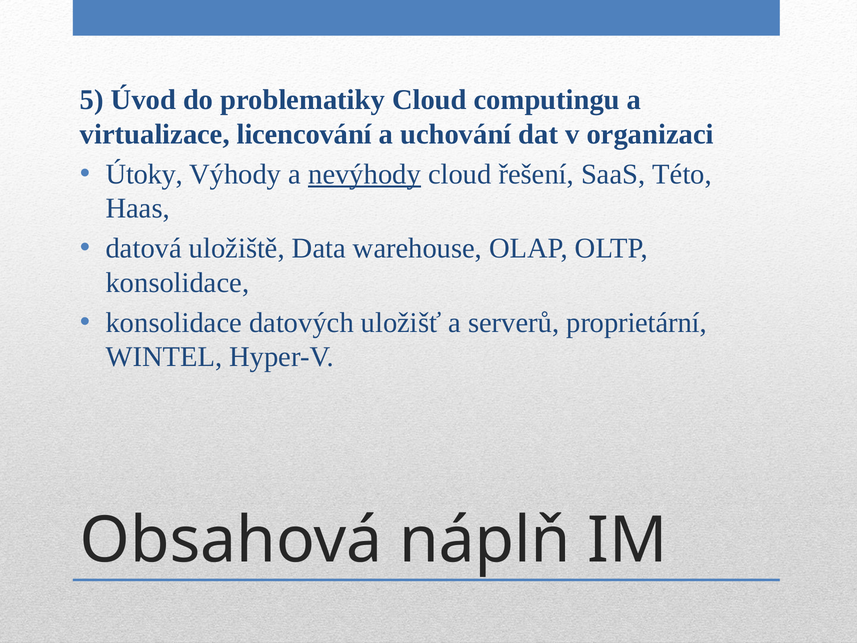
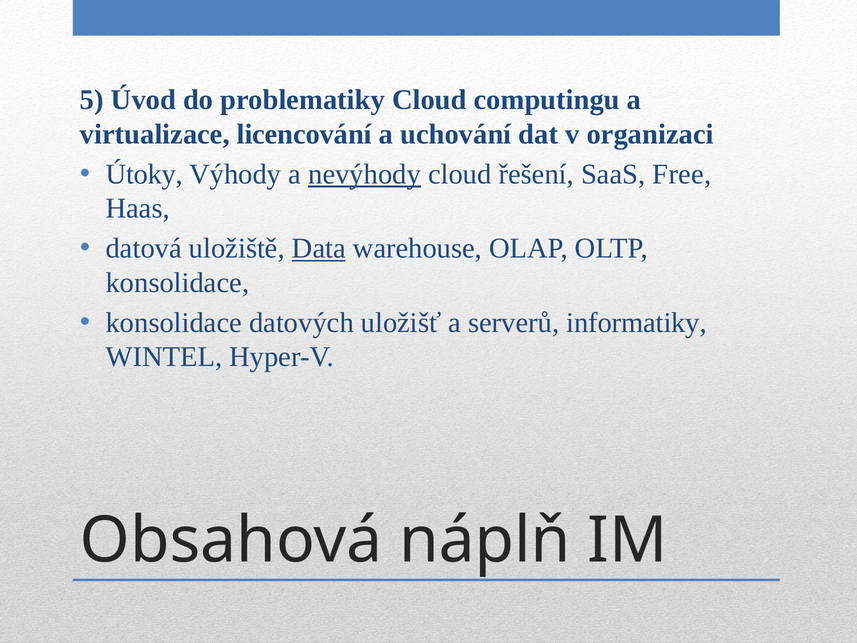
Této: Této -> Free
Data underline: none -> present
proprietární: proprietární -> informatiky
